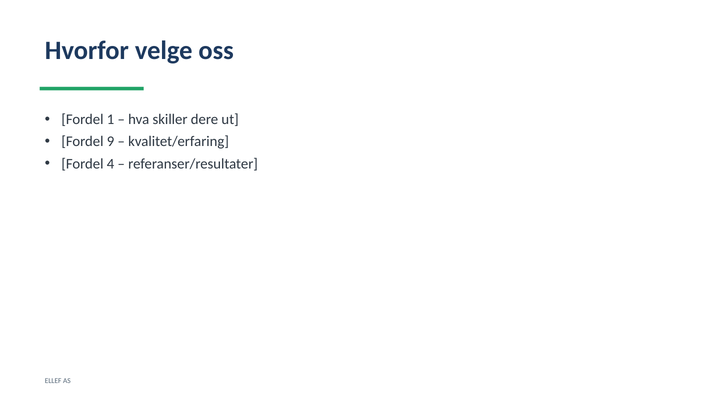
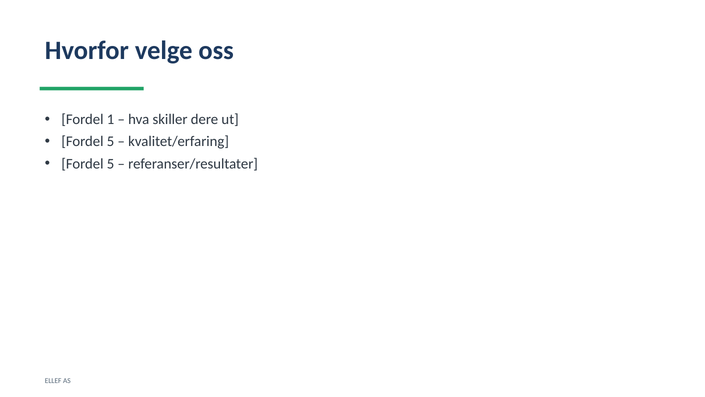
9 at (111, 141): 9 -> 5
4 at (111, 163): 4 -> 5
